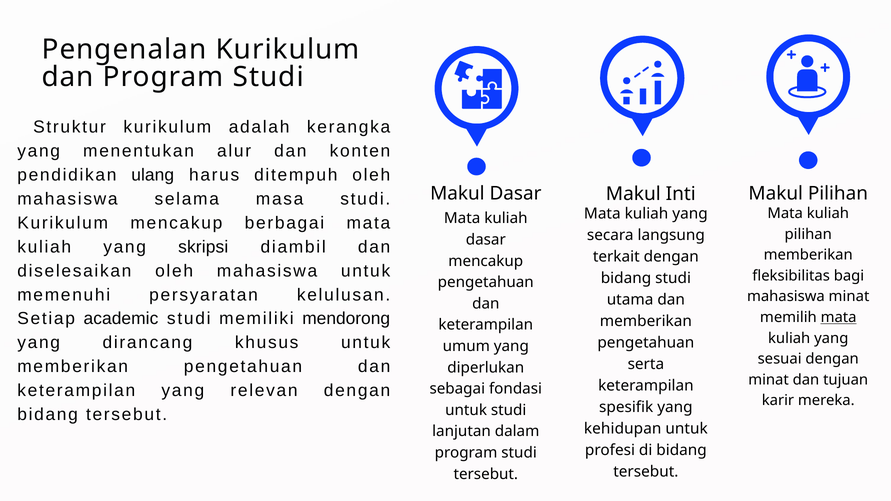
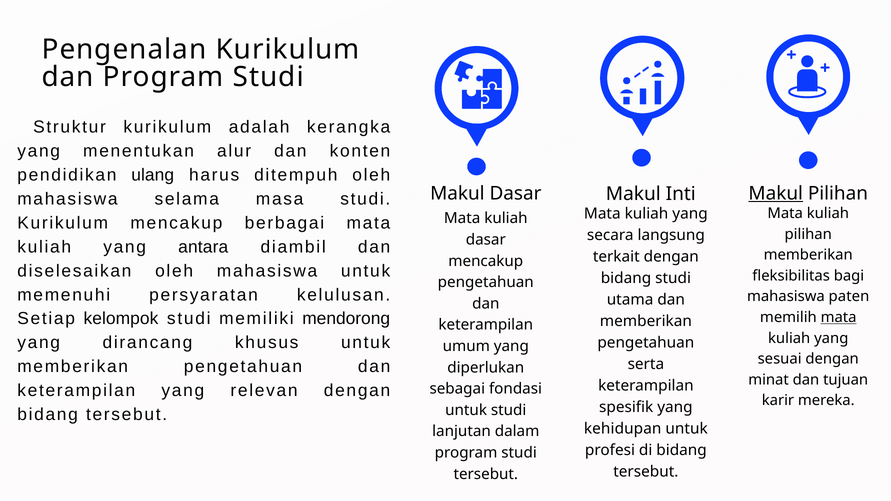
Makul at (776, 194) underline: none -> present
skripsi: skripsi -> antara
mahasiswa minat: minat -> paten
academic: academic -> kelompok
